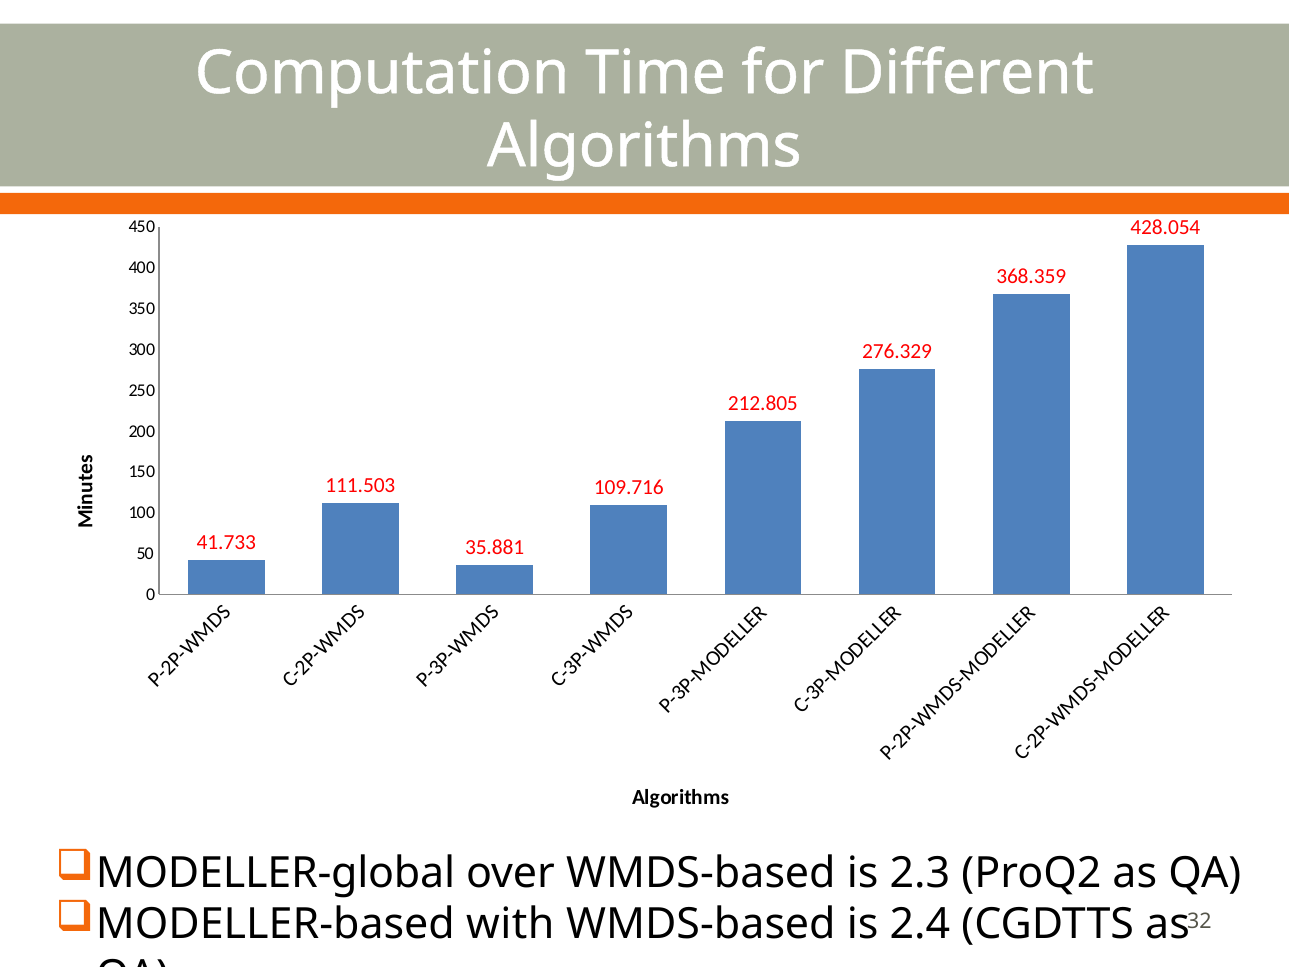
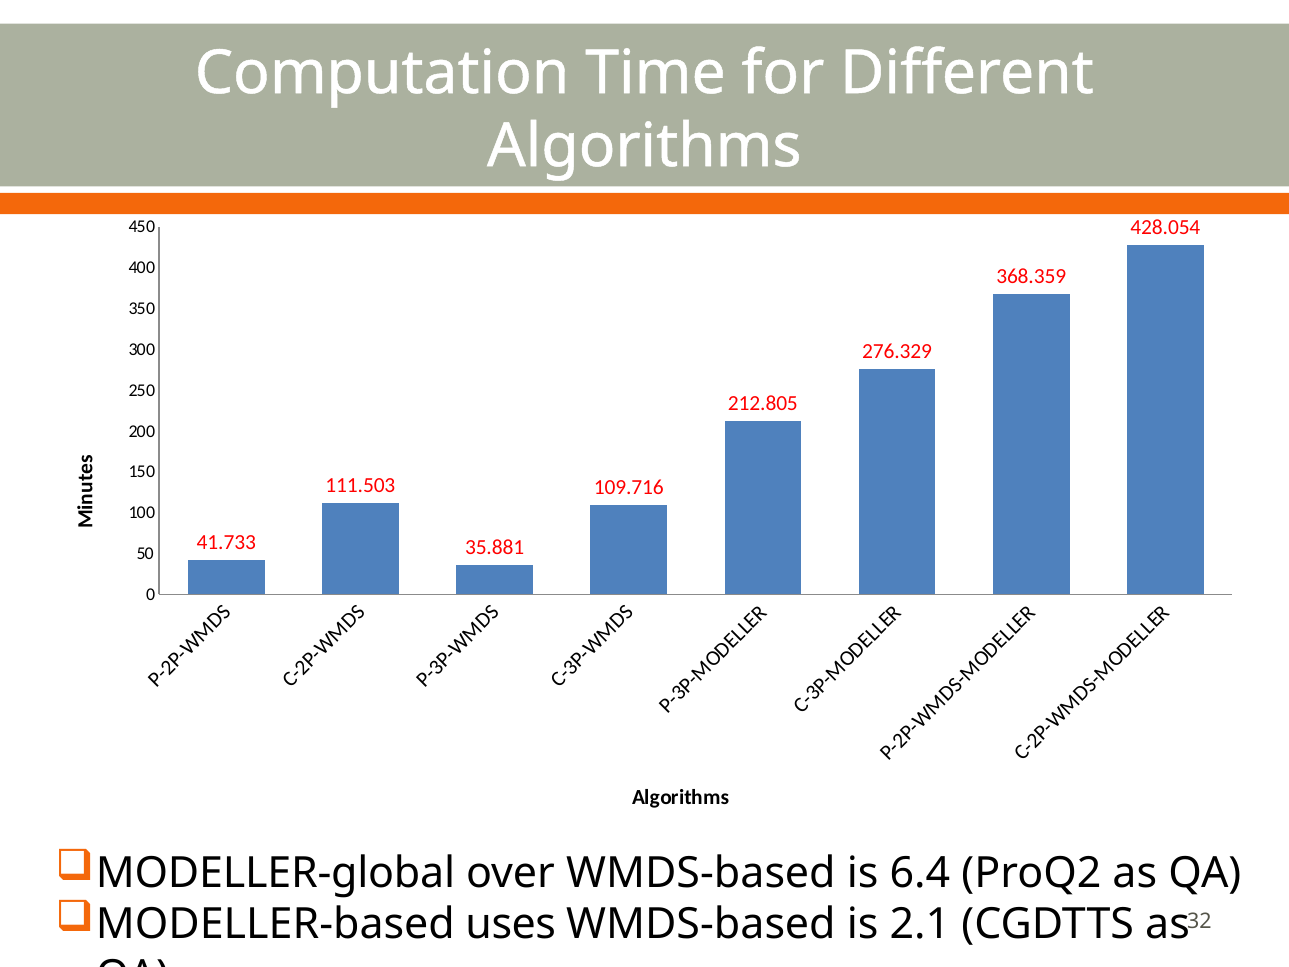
2.3: 2.3 -> 6.4
with: with -> uses
2.4: 2.4 -> 2.1
